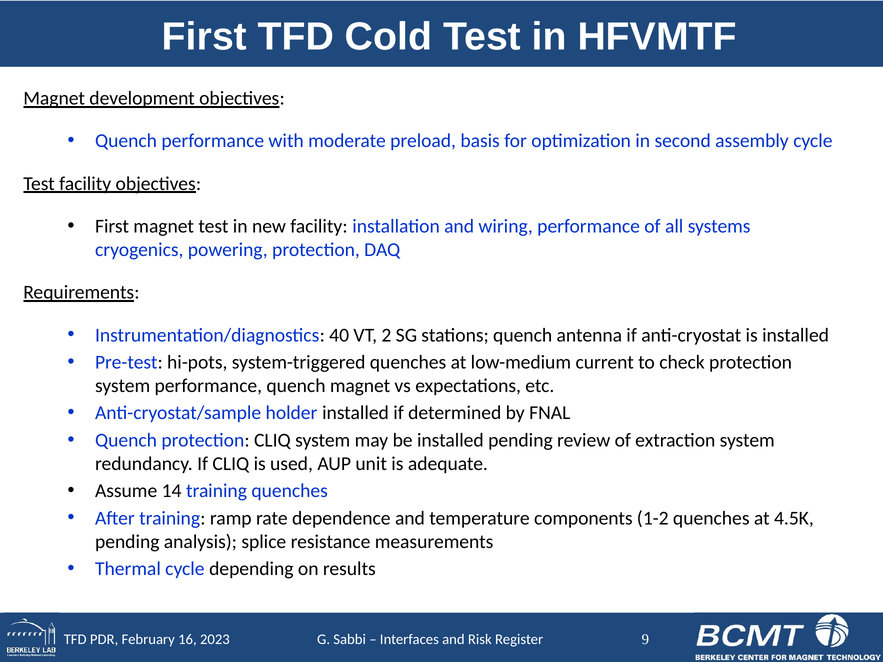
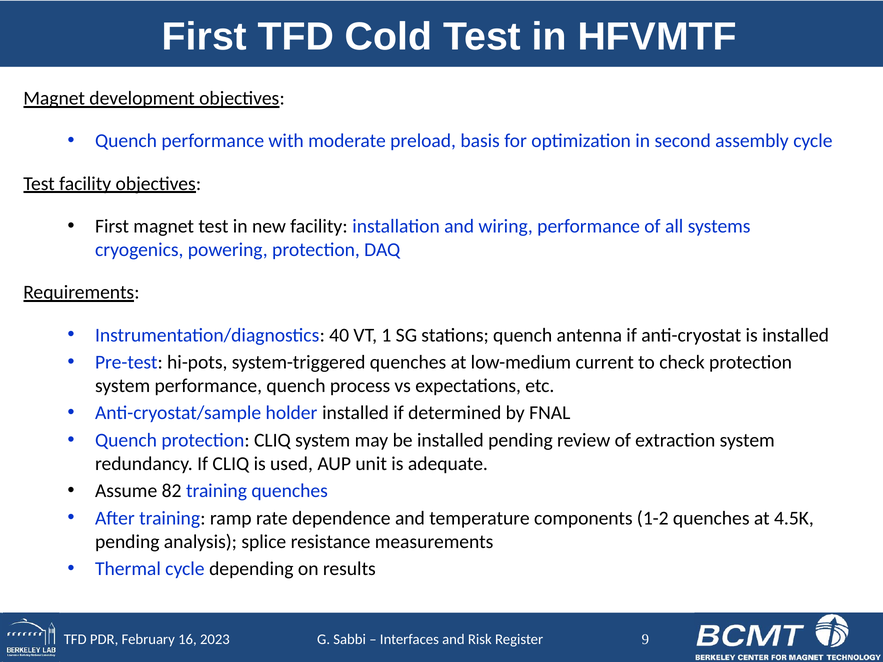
2: 2 -> 1
quench magnet: magnet -> process
14: 14 -> 82
